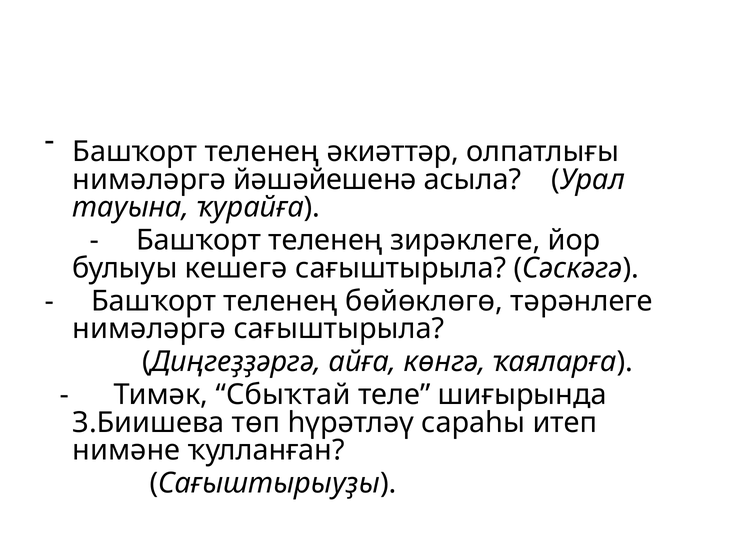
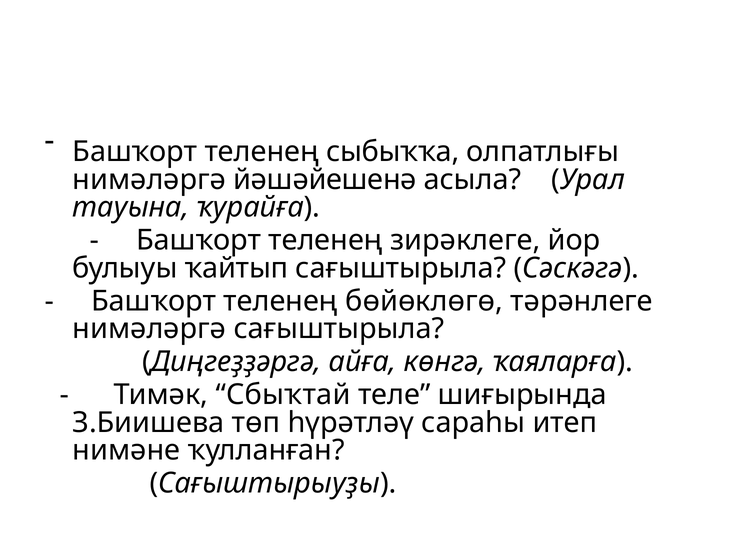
әкиәттәр: әкиәттәр -> сыбыҡҡа
кешегә: кешегә -> ҡайтып
